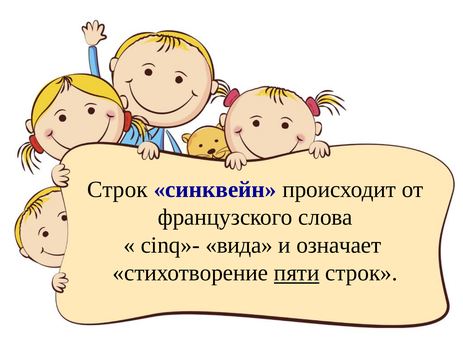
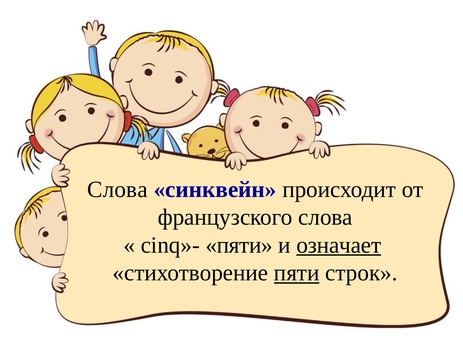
Строк at (117, 189): Строк -> Слова
cinq»- вида: вида -> пяти
означает underline: none -> present
